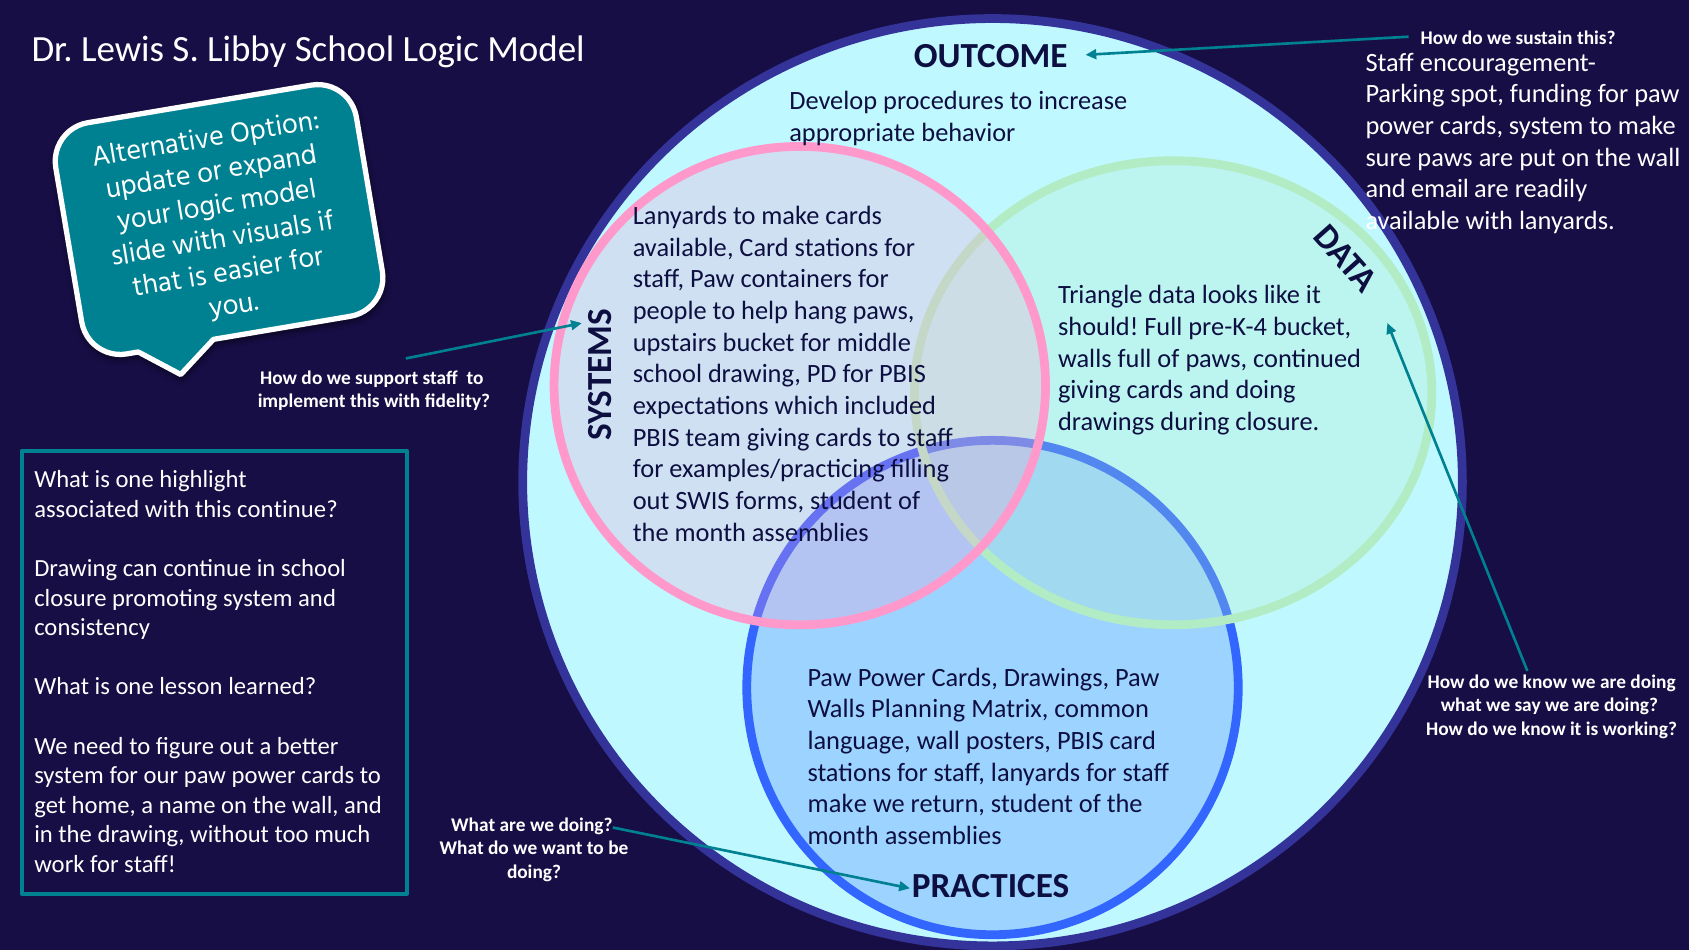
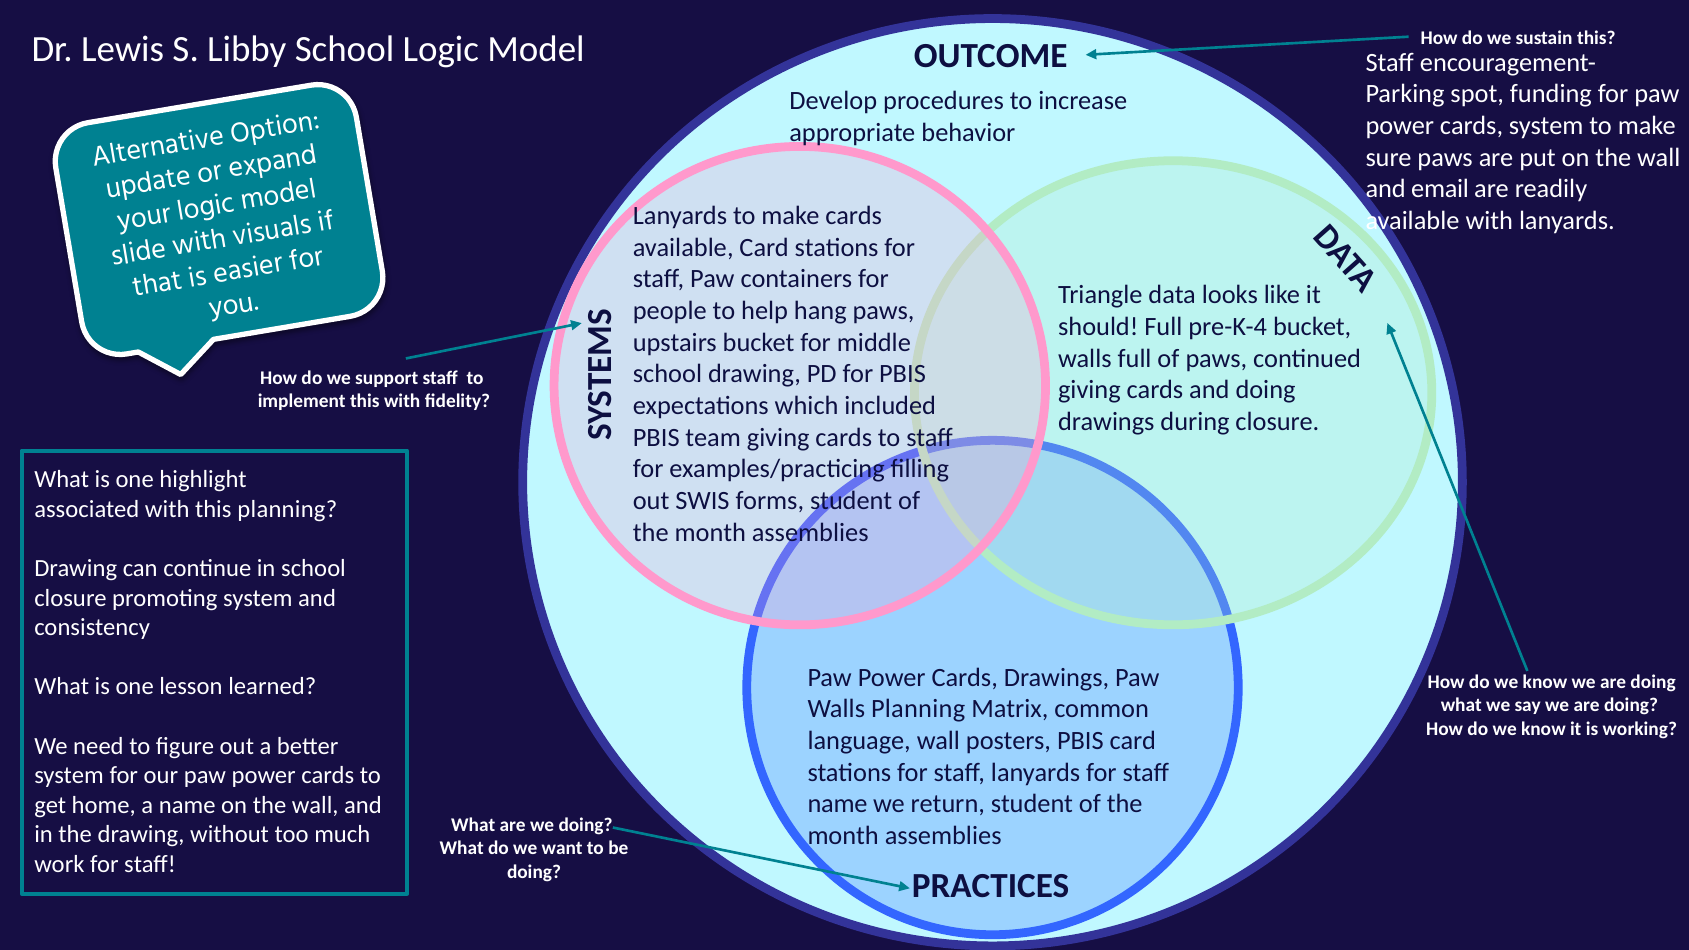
this continue: continue -> planning
make at (837, 804): make -> name
